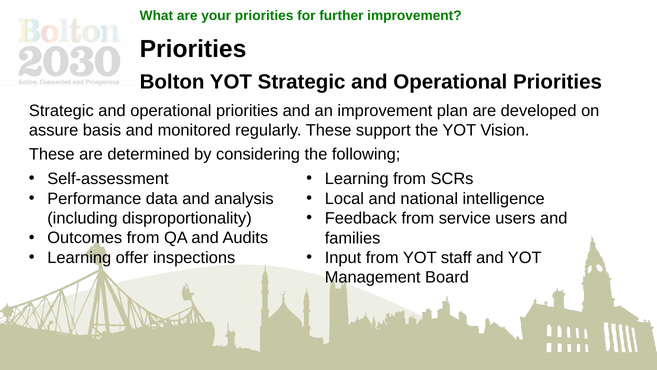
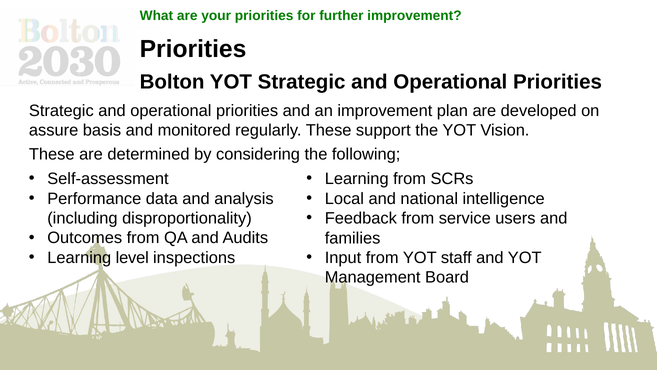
offer: offer -> level
